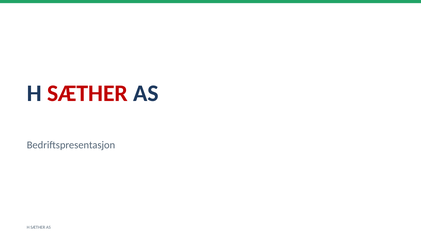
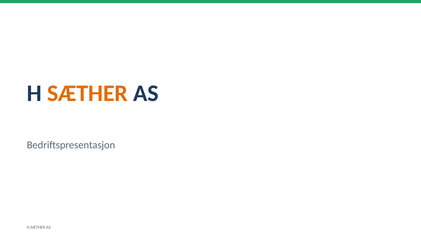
SÆTHER at (88, 93) colour: red -> orange
